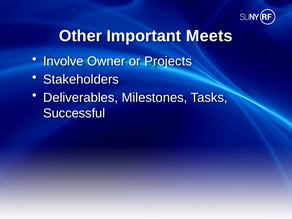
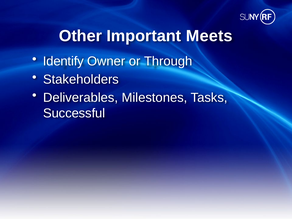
Involve: Involve -> Identify
Projects: Projects -> Through
